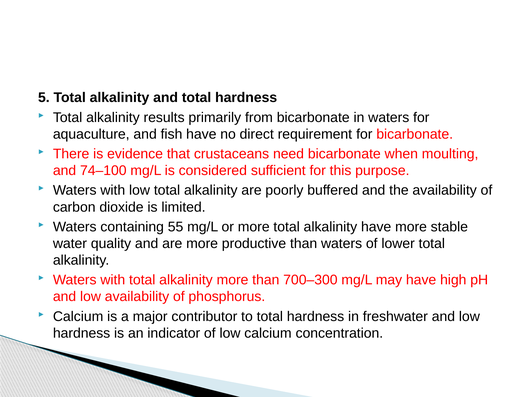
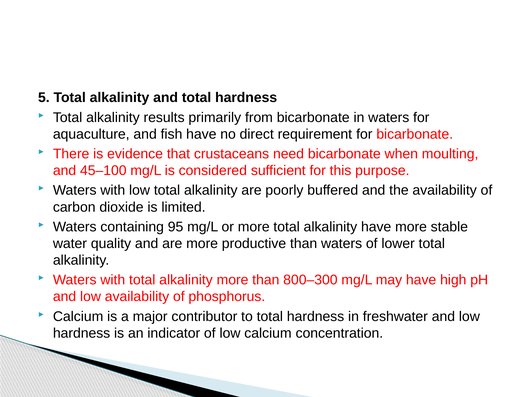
74–100: 74–100 -> 45–100
55: 55 -> 95
700–300: 700–300 -> 800–300
